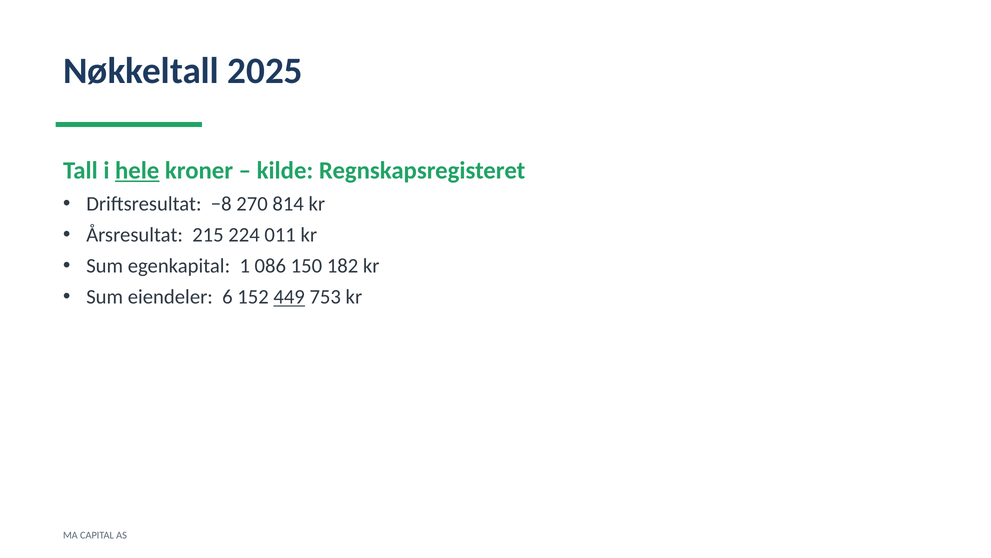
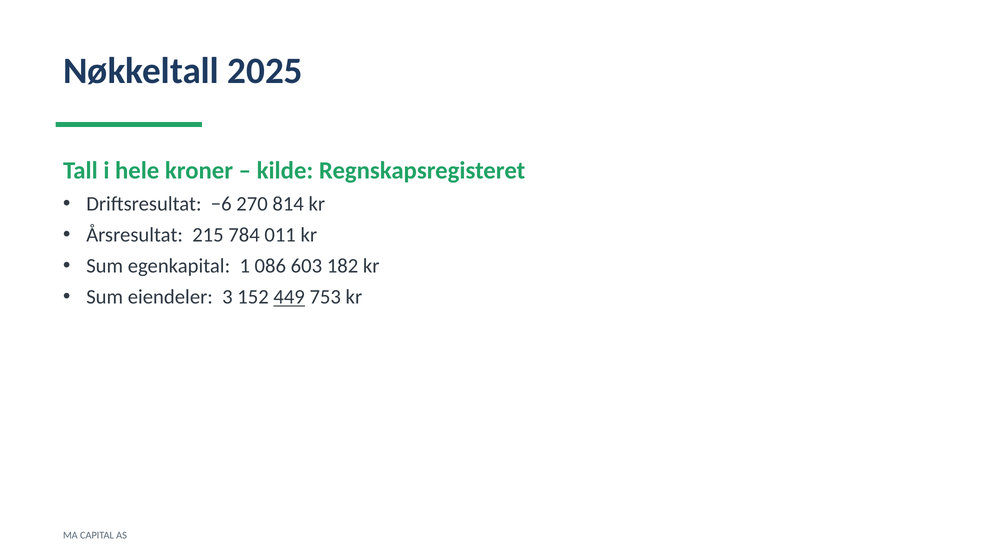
hele underline: present -> none
−8: −8 -> −6
224: 224 -> 784
150: 150 -> 603
6: 6 -> 3
